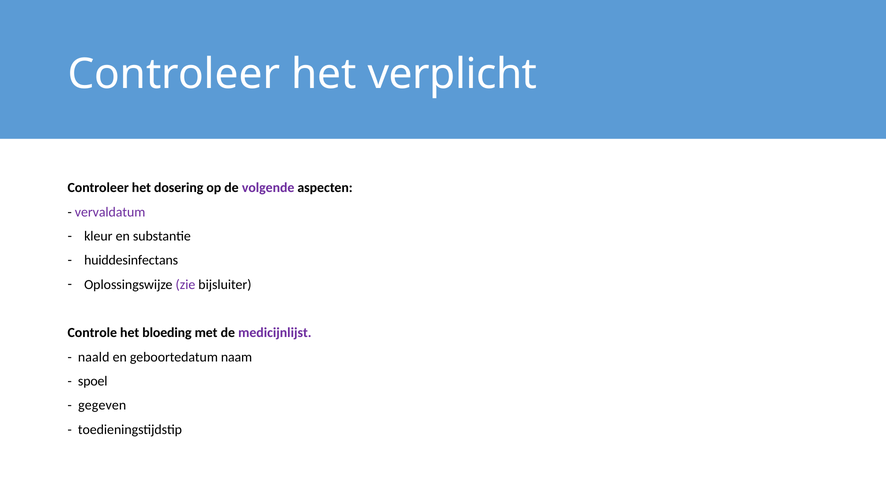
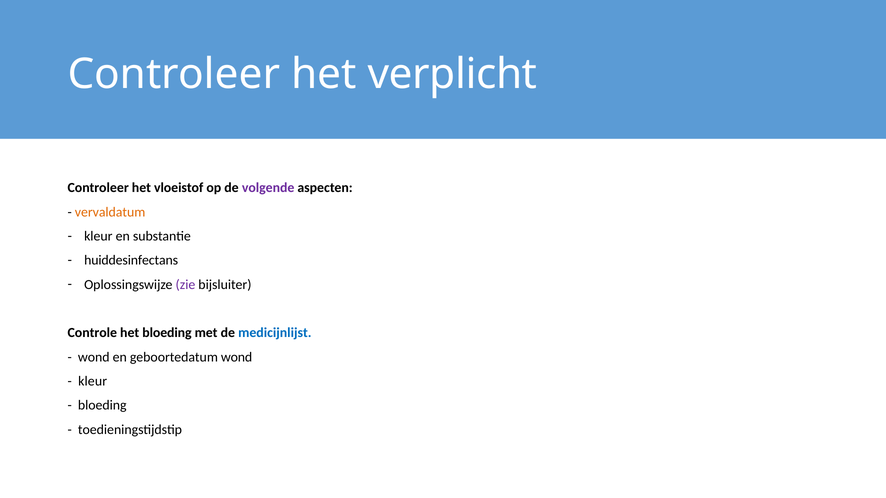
dosering: dosering -> vloeistof
vervaldatum colour: purple -> orange
medicijnlijst colour: purple -> blue
naald at (94, 357): naald -> wond
geboortedatum naam: naam -> wond
spoel at (93, 381): spoel -> kleur
gegeven at (102, 406): gegeven -> bloeding
